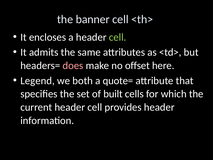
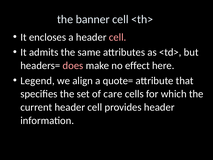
cell at (118, 37) colour: light green -> pink
offset: offset -> effect
both: both -> align
built: built -> care
